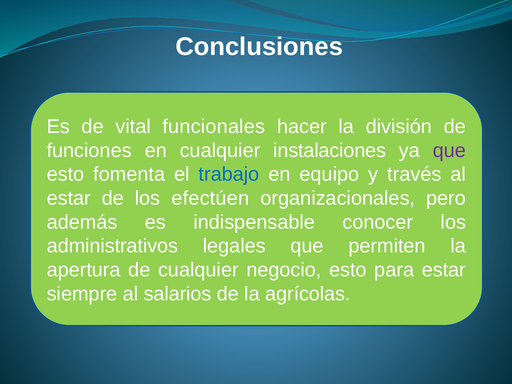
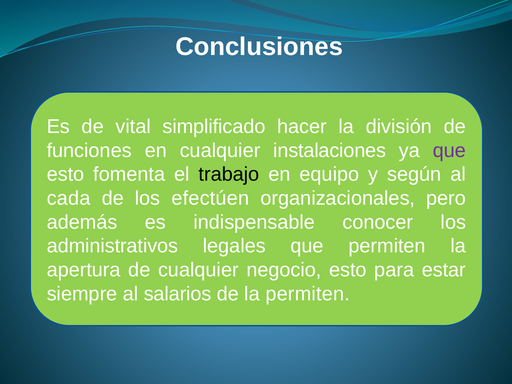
funcionales: funcionales -> simplificado
trabajo colour: blue -> black
través: través -> según
estar at (69, 198): estar -> cada
la agrícolas: agrícolas -> permiten
